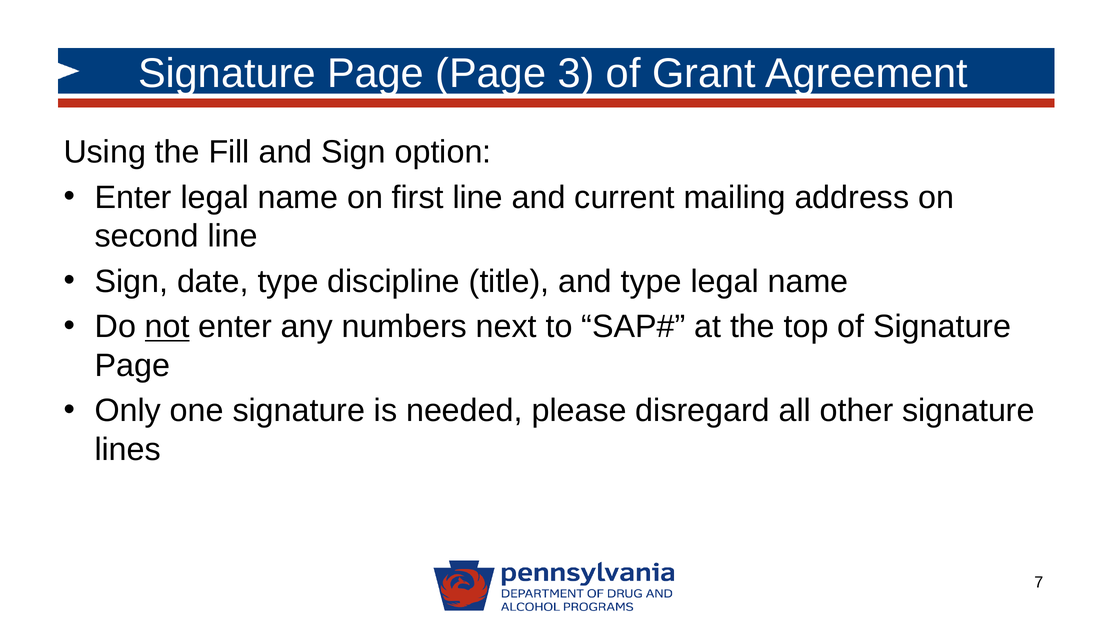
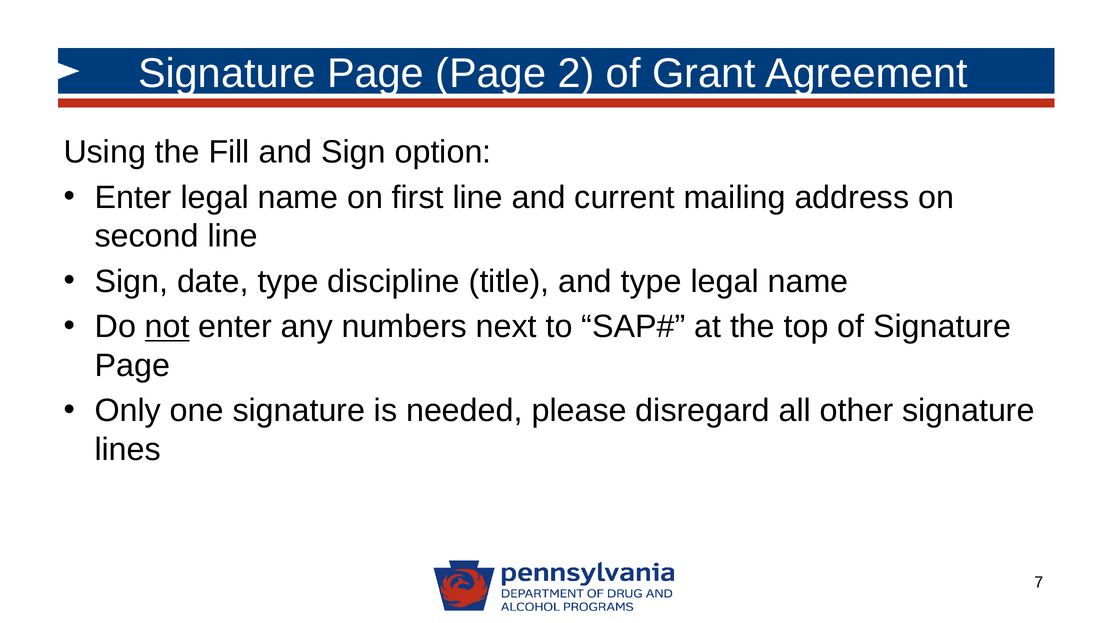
3: 3 -> 2
